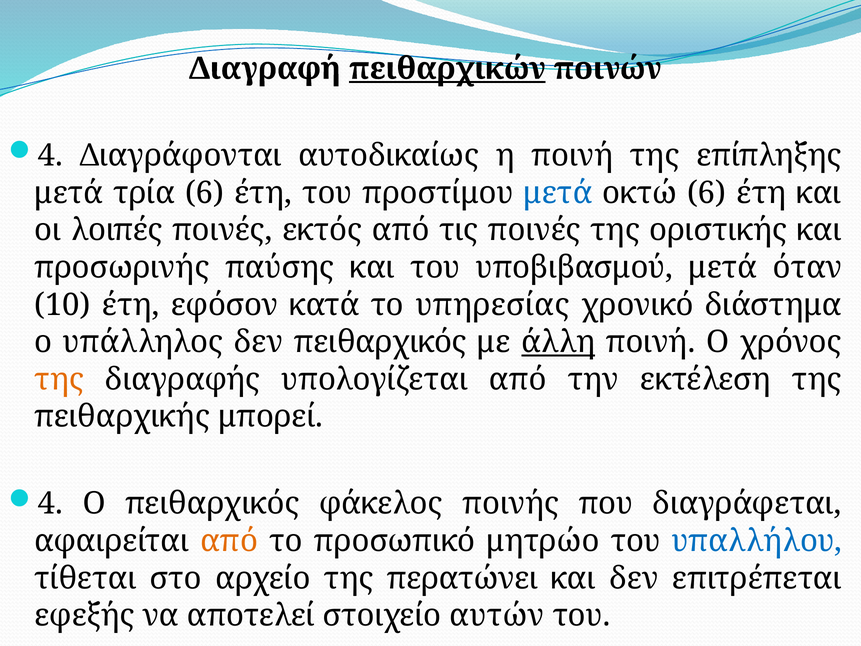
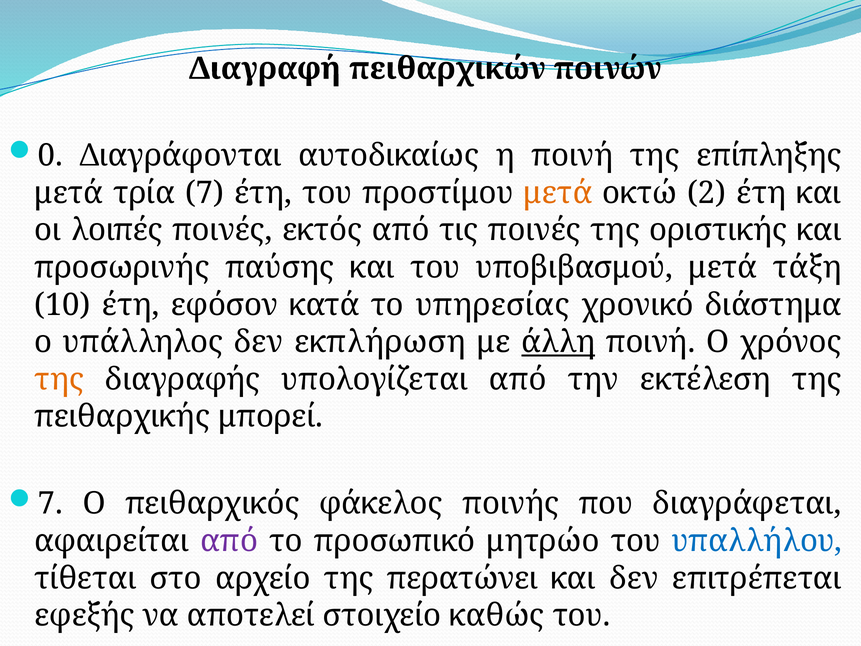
πειθαρχικών underline: present -> none
4 at (51, 156): 4 -> 0
τρία 6: 6 -> 7
μετά at (558, 193) colour: blue -> orange
οκτώ 6: 6 -> 2
όταν: όταν -> τάξη
δεν πειθαρχικός: πειθαρχικός -> εκπλήρωση
4 at (51, 504): 4 -> 7
από at (229, 541) colour: orange -> purple
αυτών: αυτών -> καθώς
